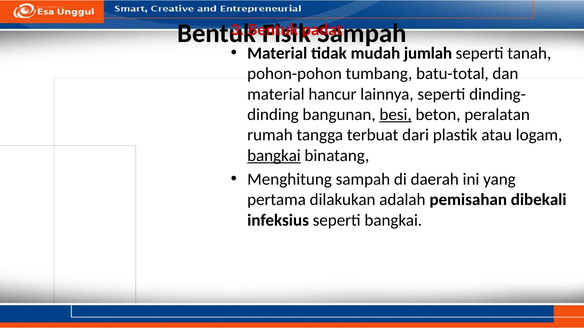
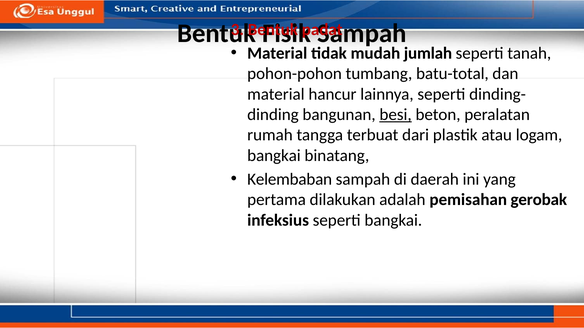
bangkai at (274, 156) underline: present -> none
Menghitung: Menghitung -> Kelembaban
dibekali: dibekali -> gerobak
